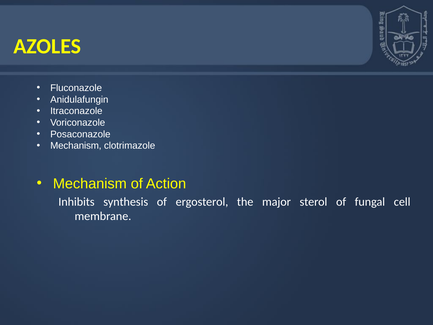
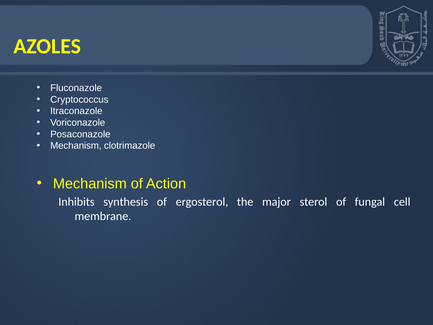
Anidulafungin: Anidulafungin -> Cryptococcus
